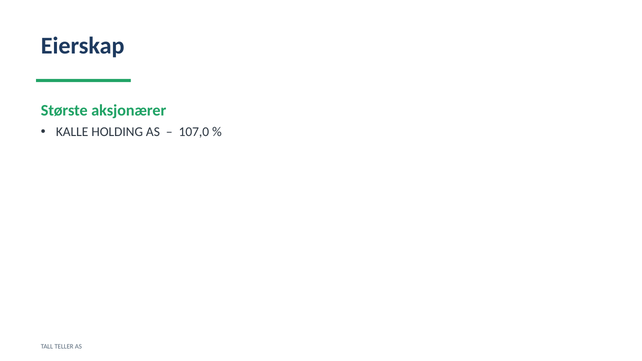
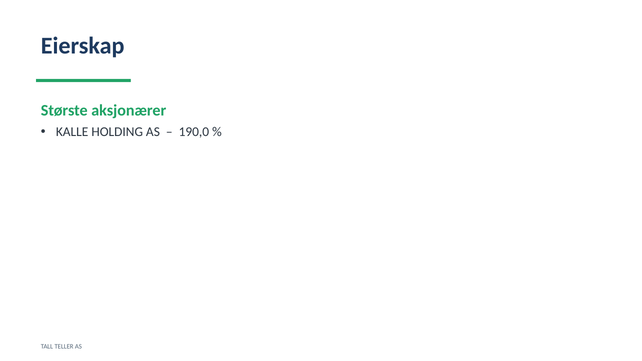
107,0: 107,0 -> 190,0
